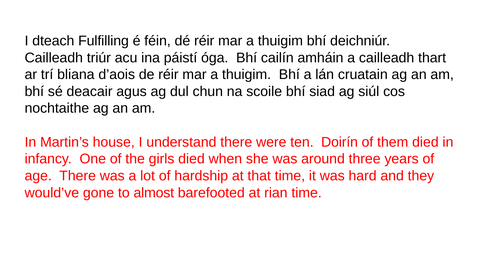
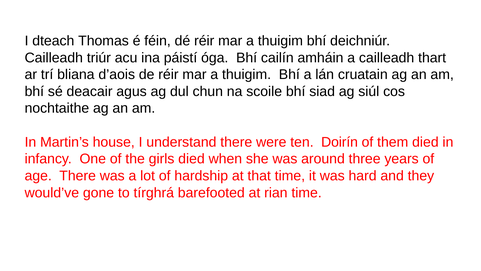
Fulfilling: Fulfilling -> Thomas
almost: almost -> tírghrá
